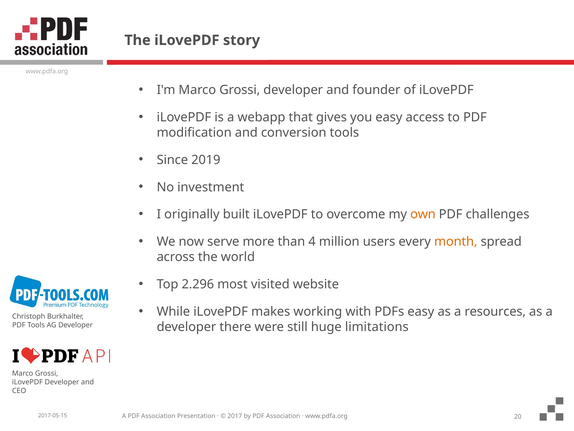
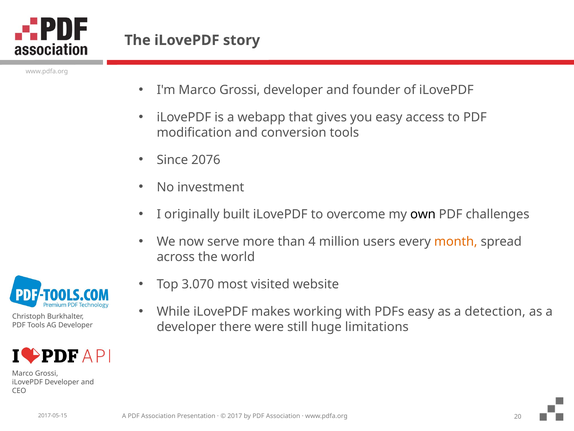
2019: 2019 -> 2076
own colour: orange -> black
2.296: 2.296 -> 3.070
resources: resources -> detection
